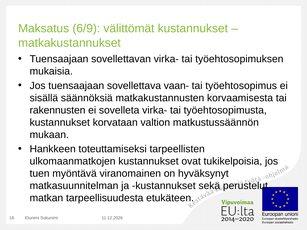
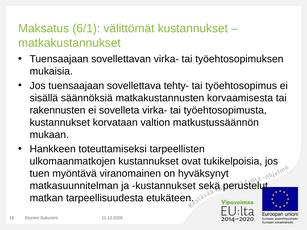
6/9: 6/9 -> 6/1
vaan-: vaan- -> tehty-
